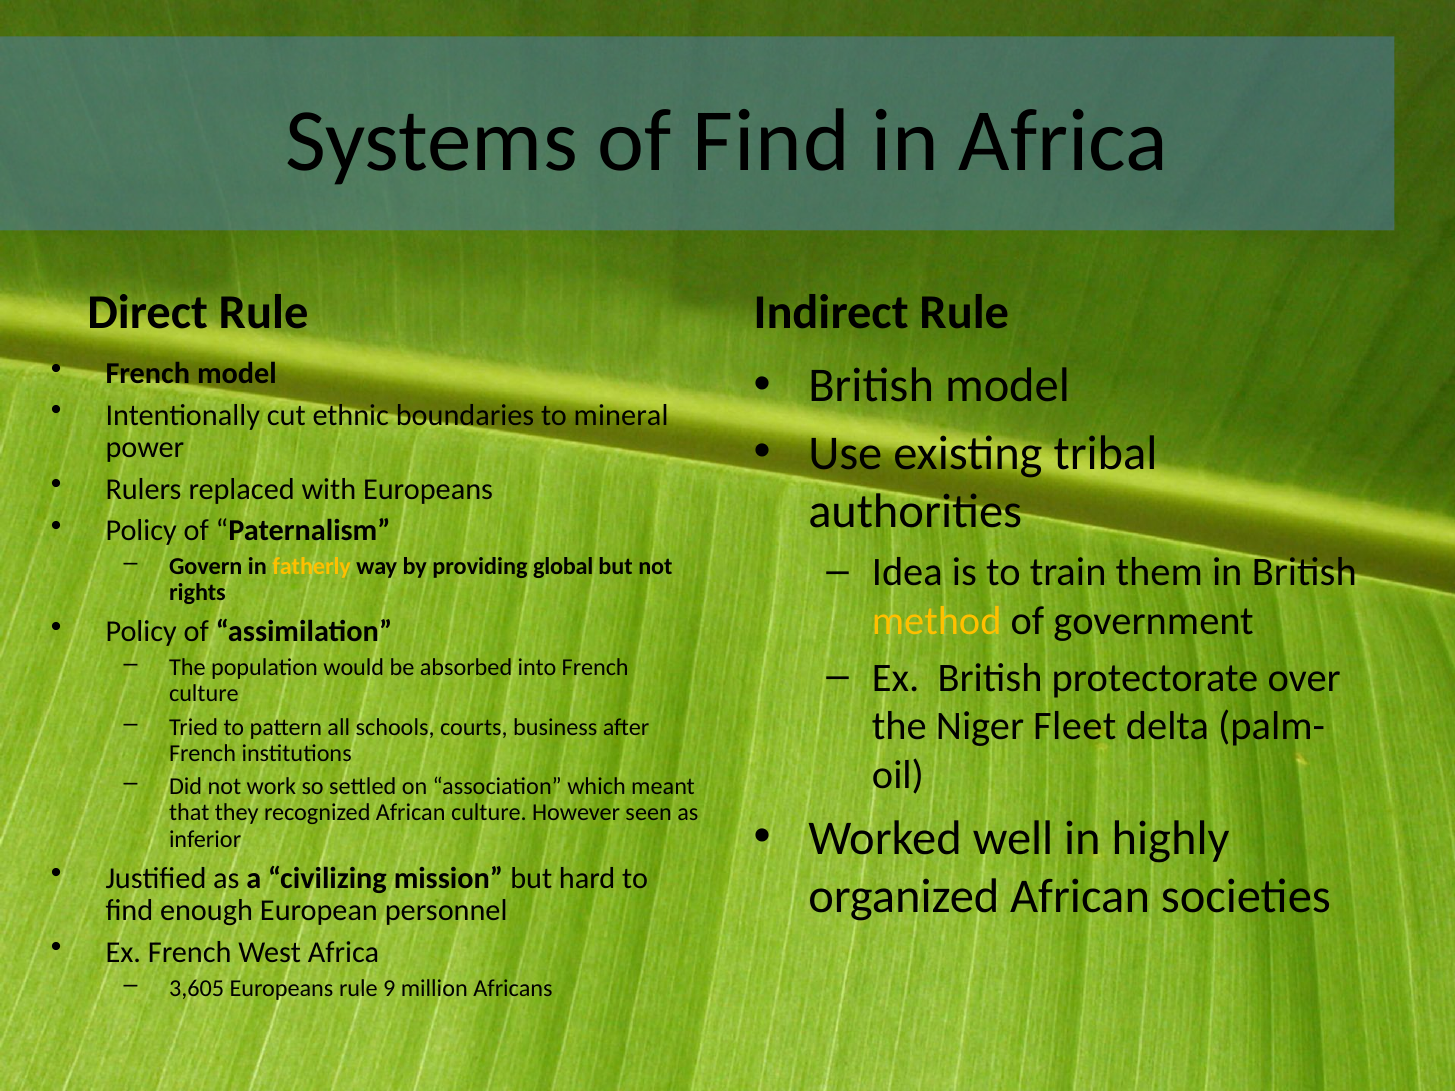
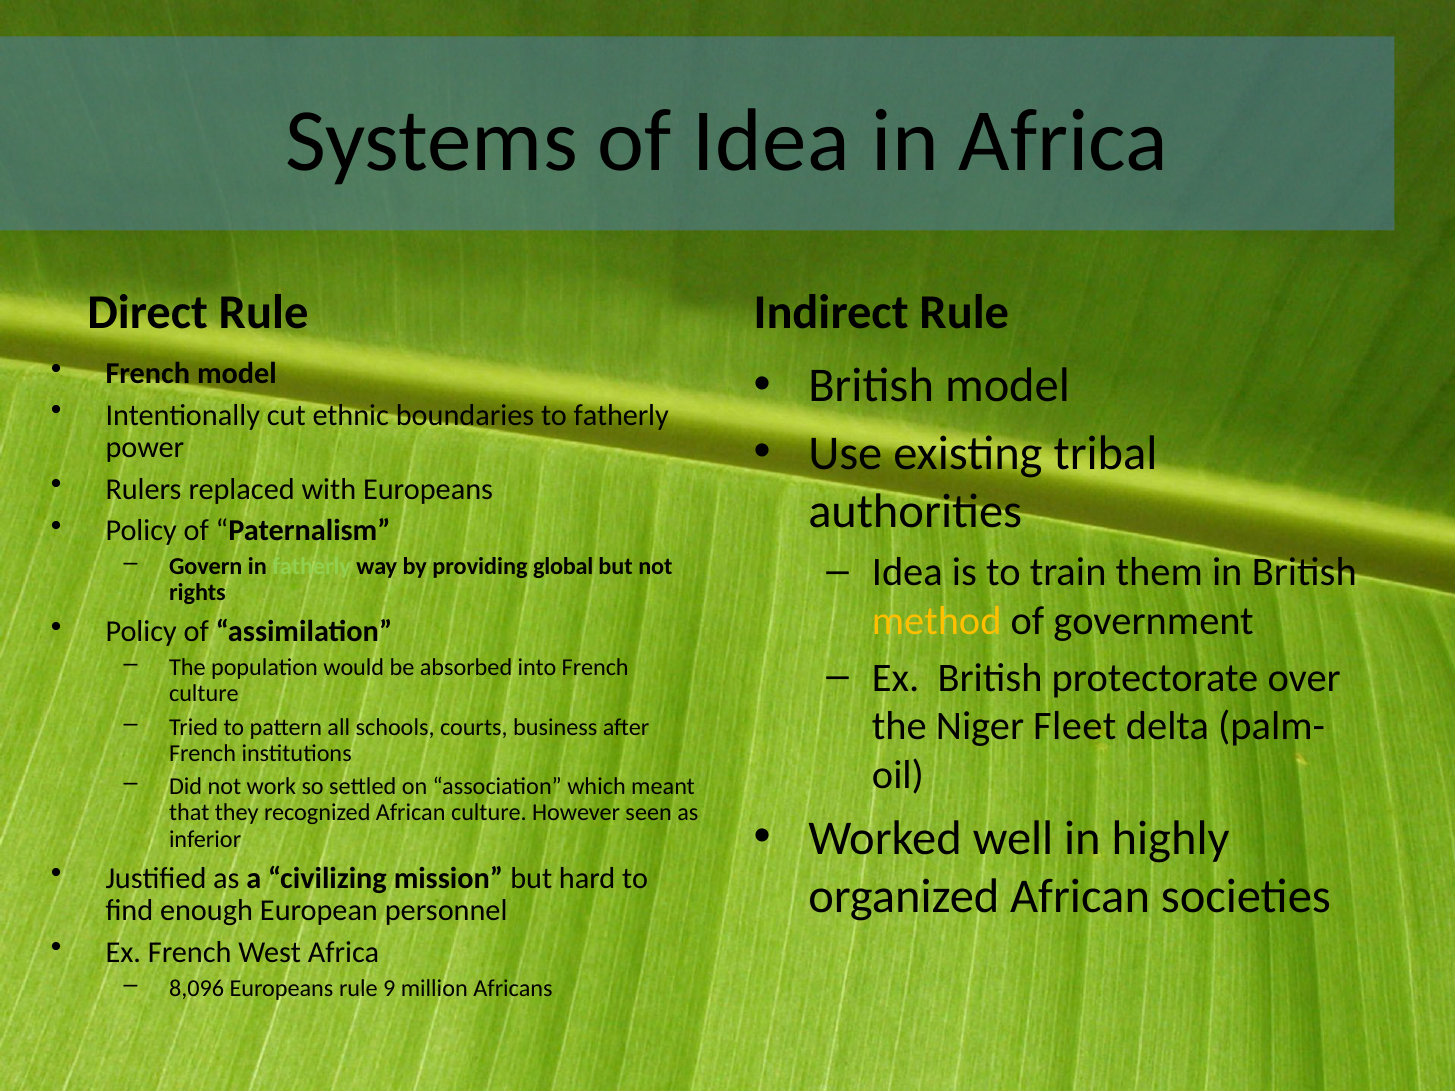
of Find: Find -> Idea
to mineral: mineral -> fatherly
fatherly at (312, 567) colour: yellow -> light green
3,605: 3,605 -> 8,096
